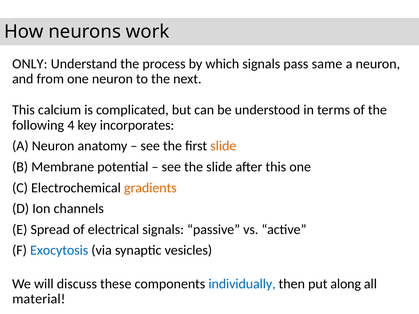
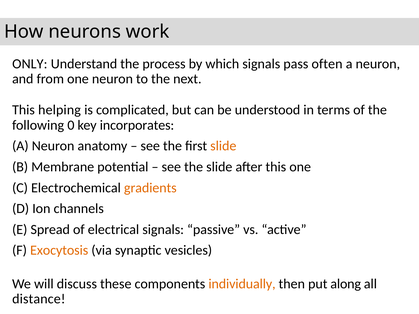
same: same -> often
calcium: calcium -> helping
4: 4 -> 0
Exocytosis colour: blue -> orange
individually colour: blue -> orange
material: material -> distance
